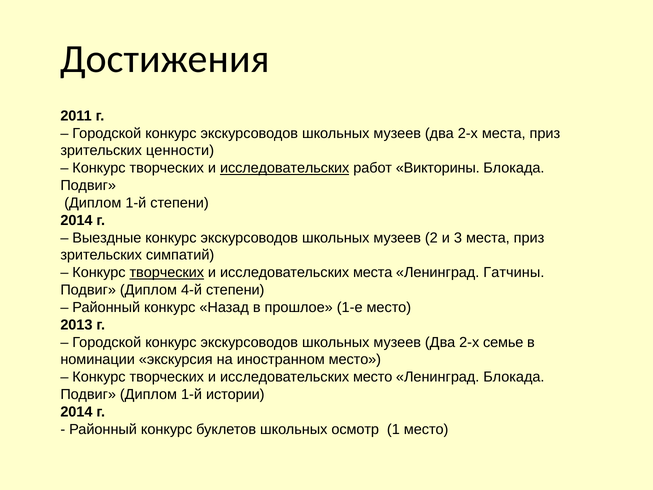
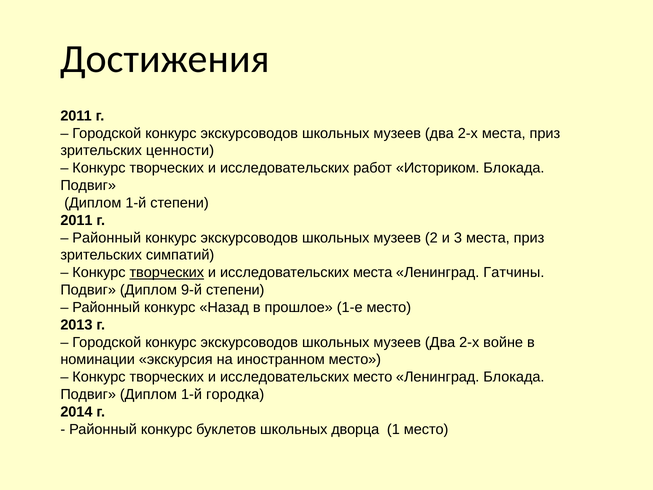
исследовательских at (285, 168) underline: present -> none
Викторины: Викторины -> Историком
2014 at (76, 220): 2014 -> 2011
Выездные at (107, 238): Выездные -> Районный
4-й: 4-й -> 9-й
семье: семье -> войне
истории: истории -> городка
осмотр: осмотр -> дворца
